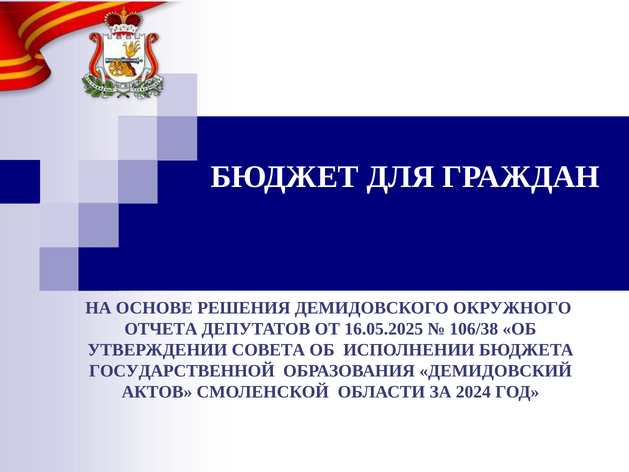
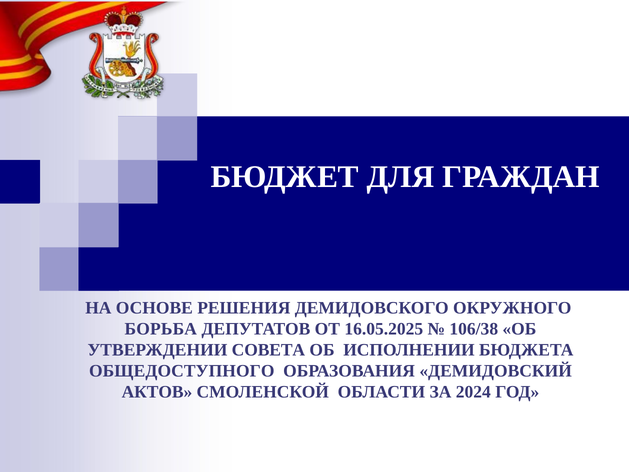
ОТЧЕТА: ОТЧЕТА -> БОРЬБА
ГОСУДАРСТВЕННОЙ: ГОСУДАРСТВЕННОЙ -> ОБЩЕДОСТУПНОГО
